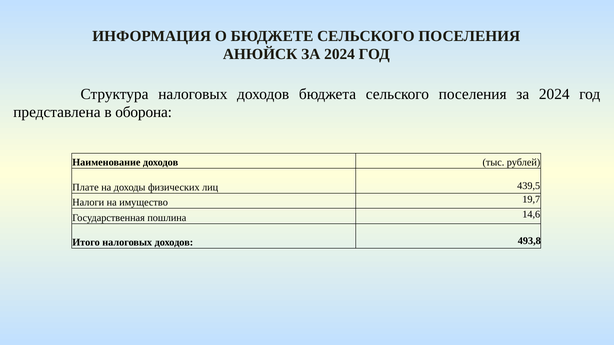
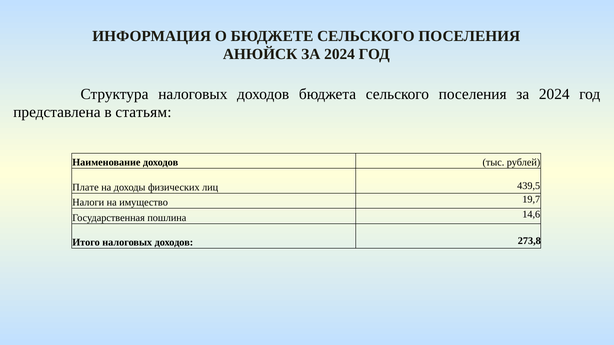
оборона: оборона -> статьям
493,8: 493,8 -> 273,8
